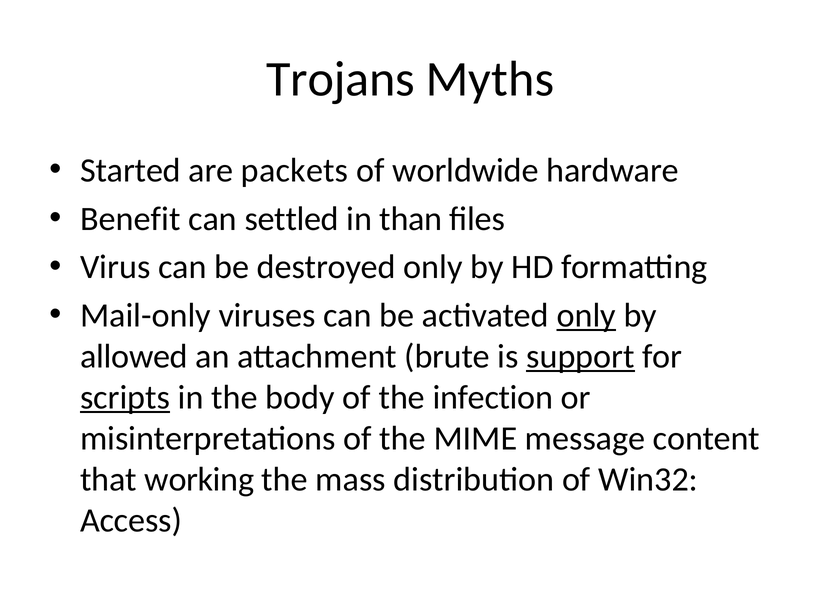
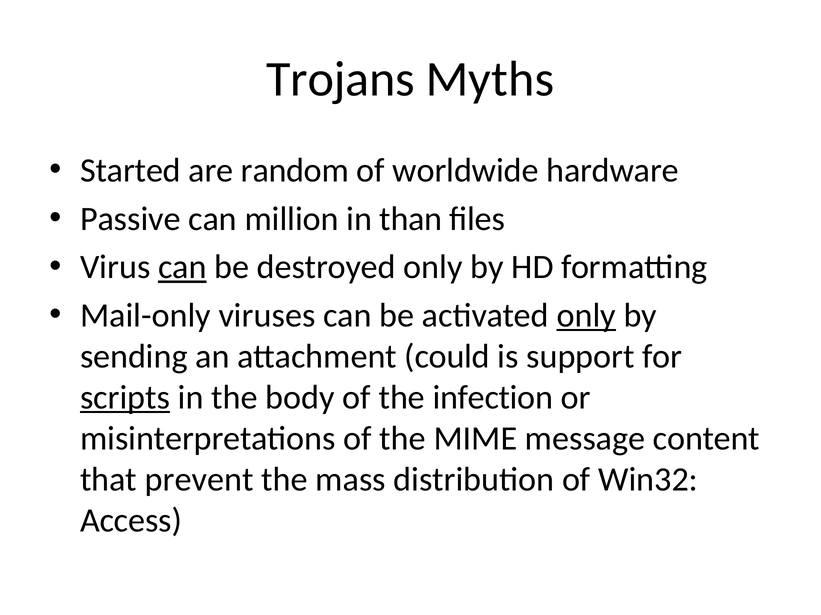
packets: packets -> random
Benefit: Benefit -> Passive
settled: settled -> million
can at (182, 267) underline: none -> present
allowed: allowed -> sending
brute: brute -> could
support underline: present -> none
working: working -> prevent
